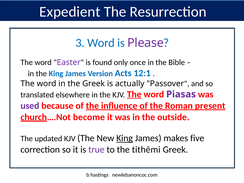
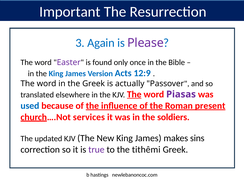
Expedient: Expedient -> Important
3 Word: Word -> Again
12:1: 12:1 -> 12:9
used colour: purple -> blue
become: become -> services
outside: outside -> soldiers
King at (125, 138) underline: present -> none
five: five -> sins
